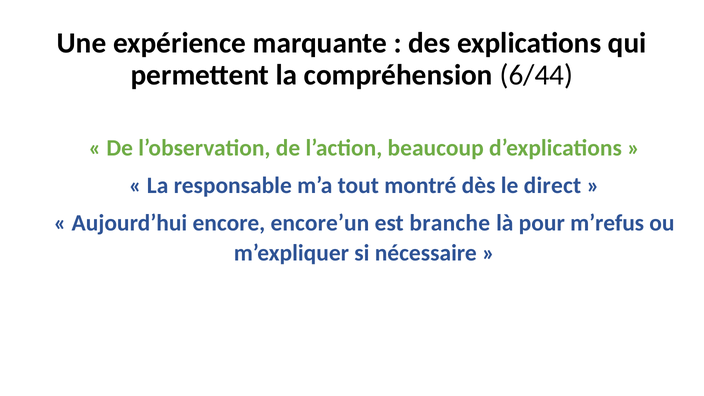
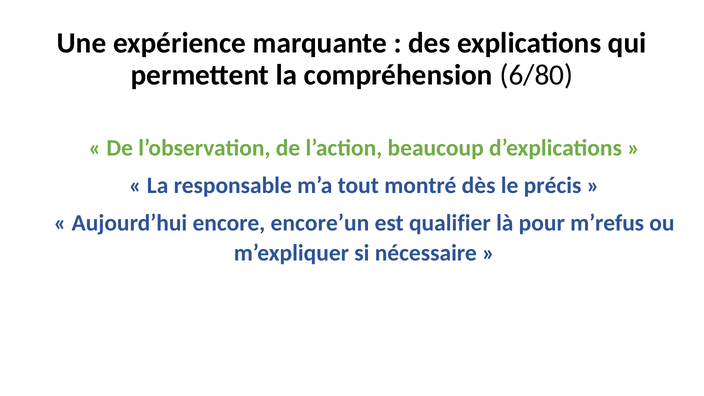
6/44: 6/44 -> 6/80
direct: direct -> précis
branche: branche -> qualifier
